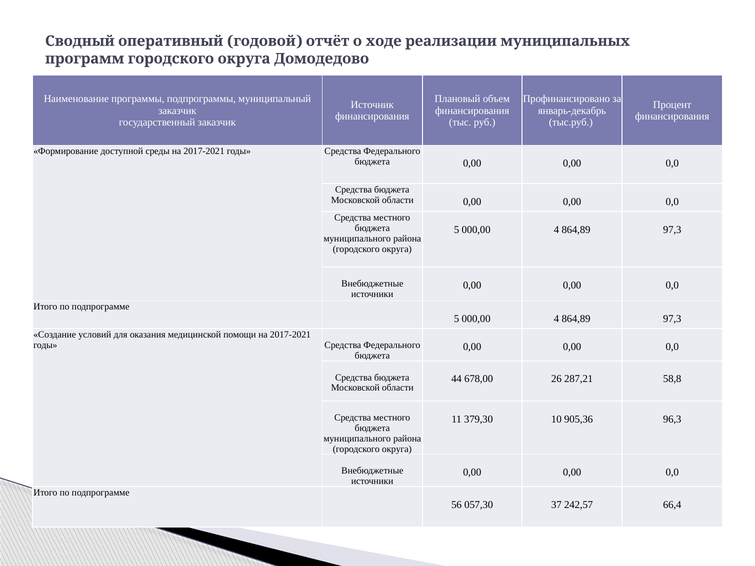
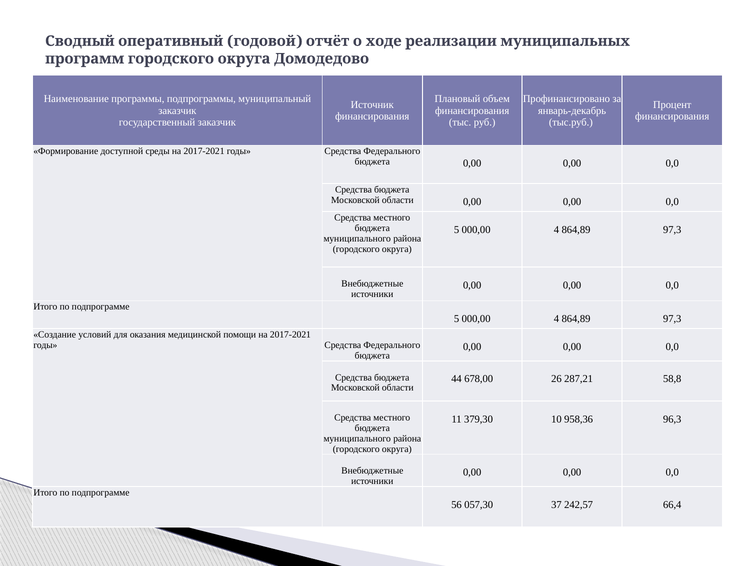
905,36: 905,36 -> 958,36
